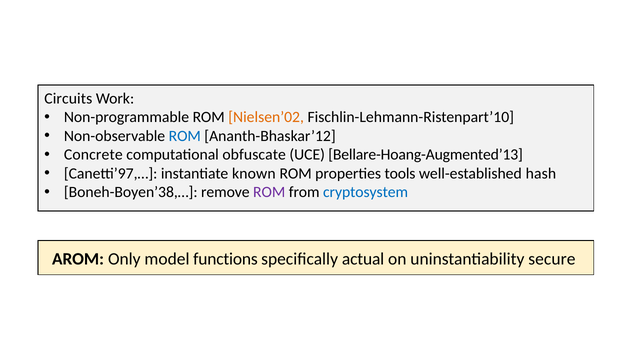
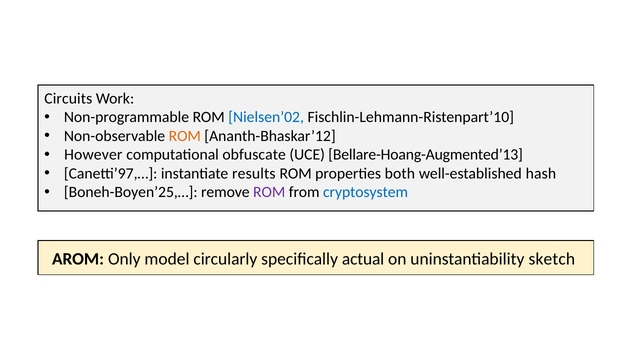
Nielsen’02 colour: orange -> blue
ROM at (185, 136) colour: blue -> orange
Concrete: Concrete -> However
known: known -> results
tools: tools -> both
Boneh-Boyen’38,…: Boneh-Boyen’38,… -> Boneh-Boyen’25,…
functions: functions -> circularly
secure: secure -> sketch
